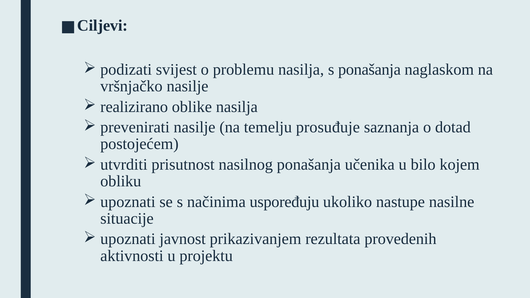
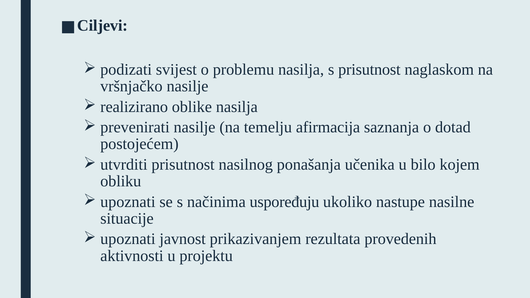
s ponašanja: ponašanja -> prisutnost
prosuđuje: prosuđuje -> afirmacija
